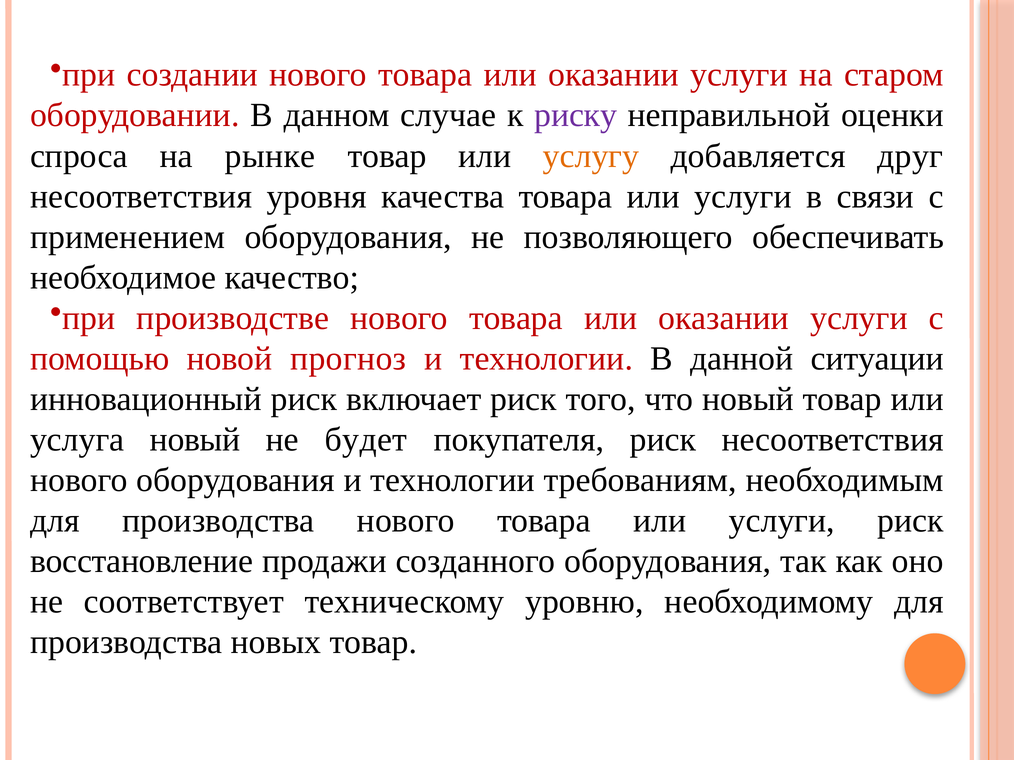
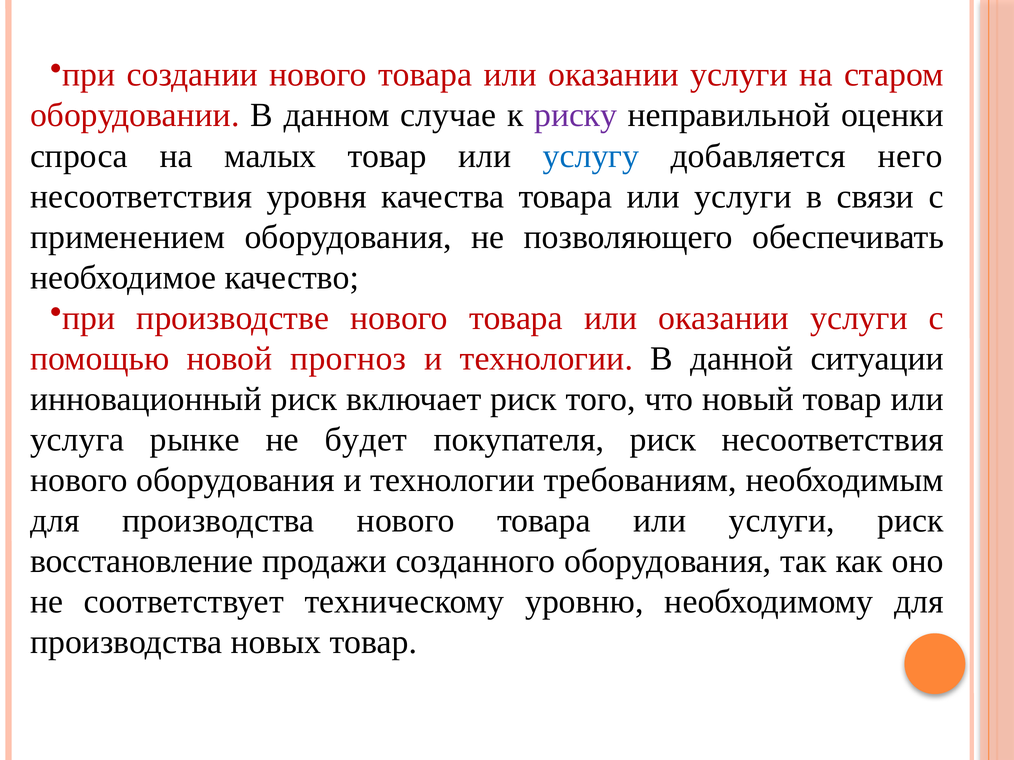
рынке: рынке -> малых
услугу colour: orange -> blue
друг: друг -> него
услуга новый: новый -> рынке
